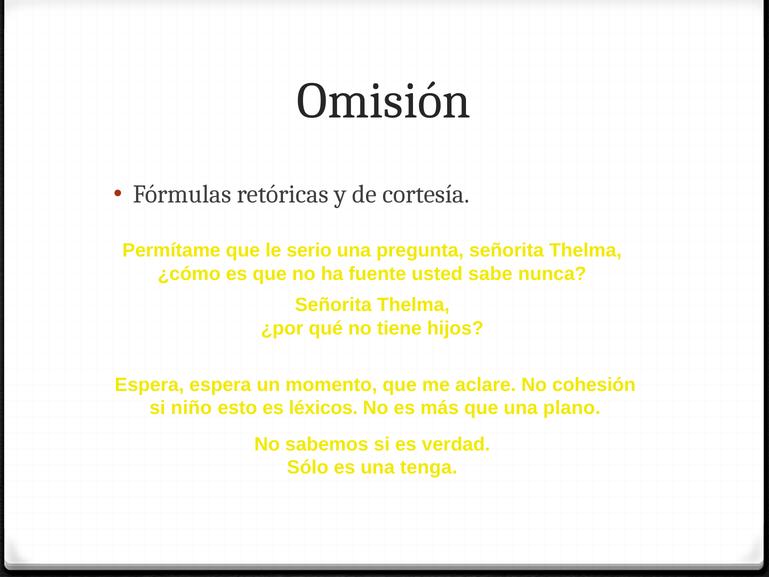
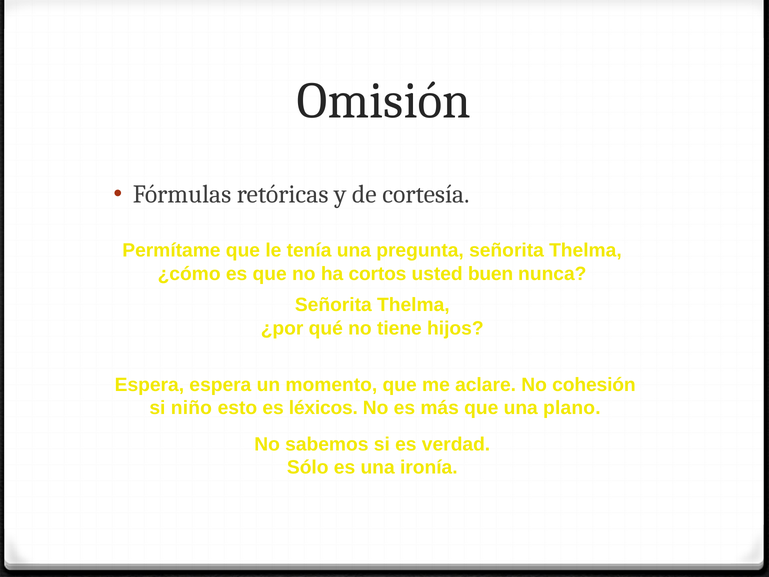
serio: serio -> tenía
fuente: fuente -> cortos
sabe: sabe -> buen
tenga: tenga -> ironía
